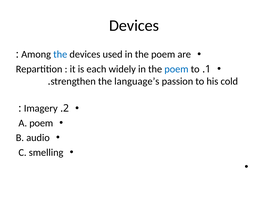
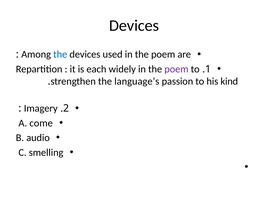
poem at (176, 69) colour: blue -> purple
cold: cold -> kind
A poem: poem -> come
